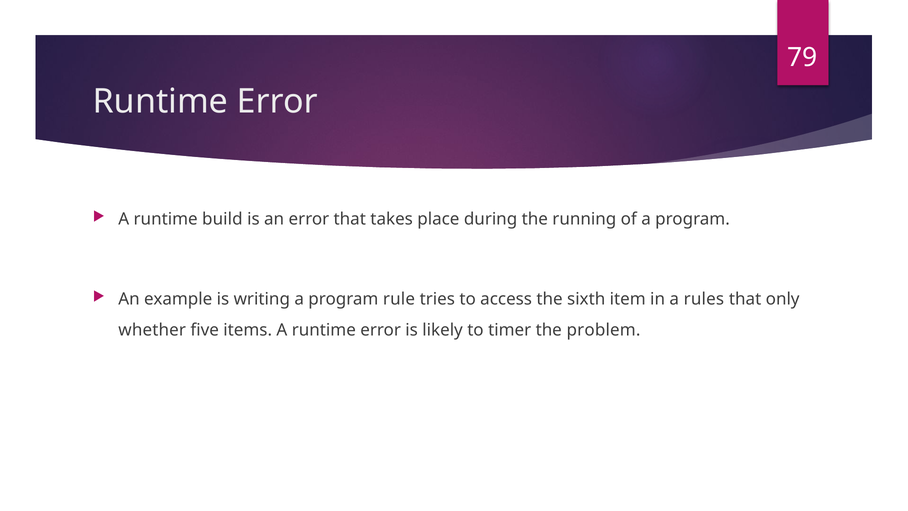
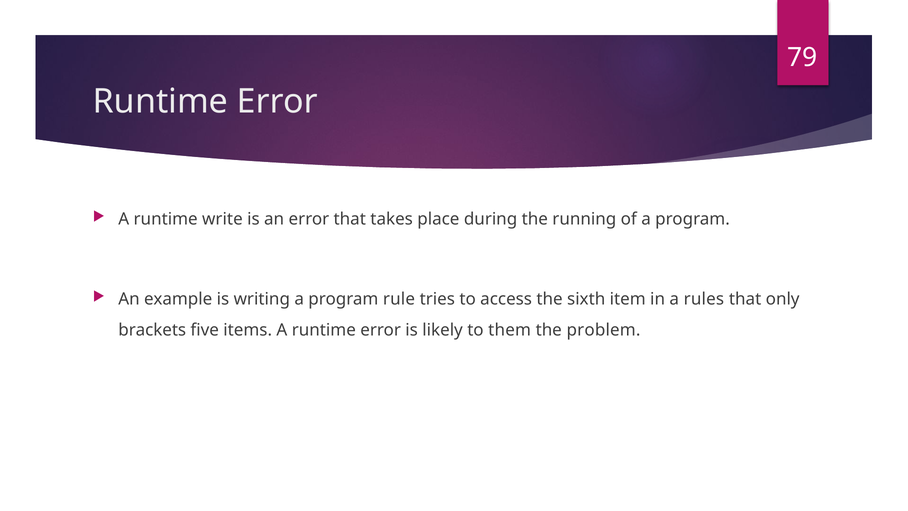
build: build -> write
whether: whether -> brackets
timer: timer -> them
